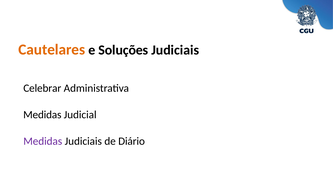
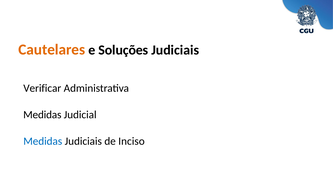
Celebrar: Celebrar -> Verificar
Medidas at (43, 142) colour: purple -> blue
Diário: Diário -> Inciso
